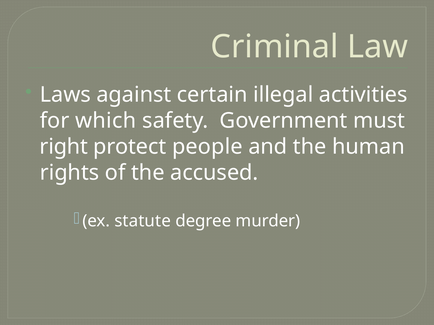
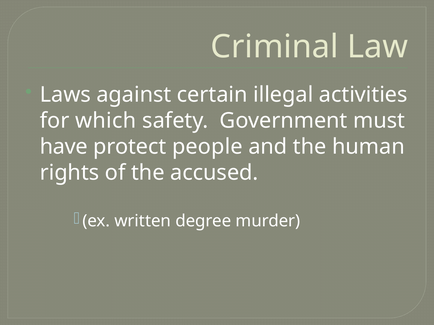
right: right -> have
statute: statute -> written
